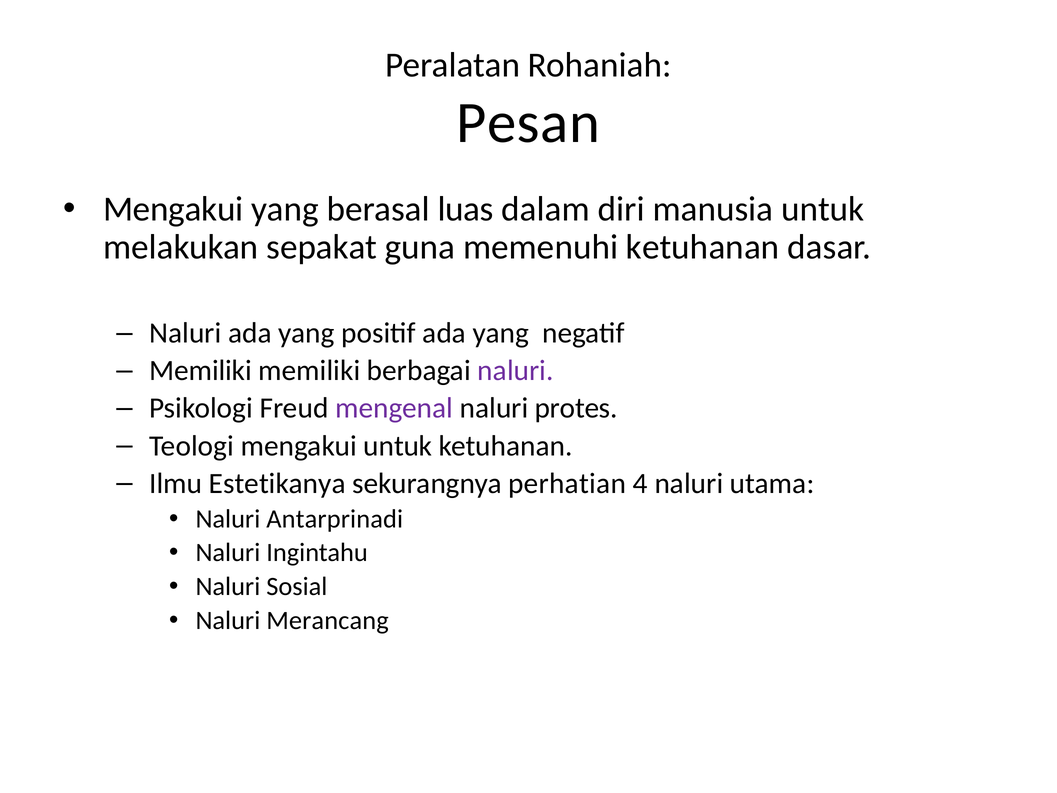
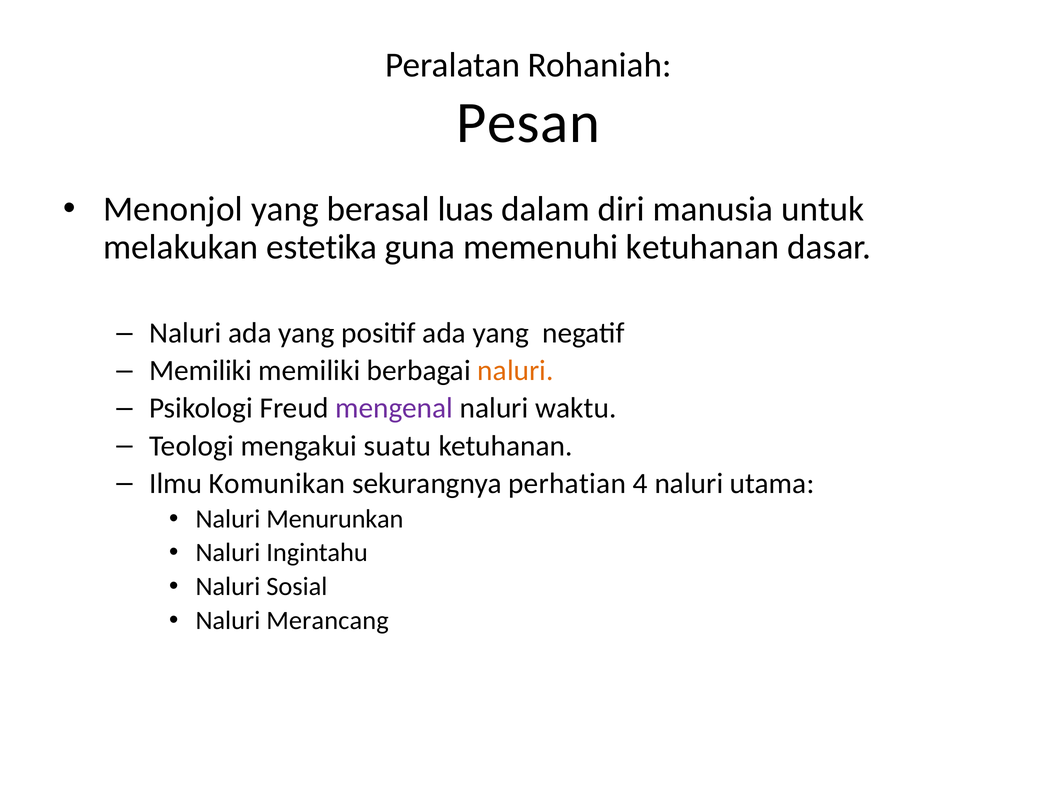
Mengakui at (173, 209): Mengakui -> Menonjol
sepakat: sepakat -> estetika
naluri at (516, 371) colour: purple -> orange
protes: protes -> waktu
mengakui untuk: untuk -> suatu
Estetikanya: Estetikanya -> Komunikan
Antarprinadi: Antarprinadi -> Menurunkan
